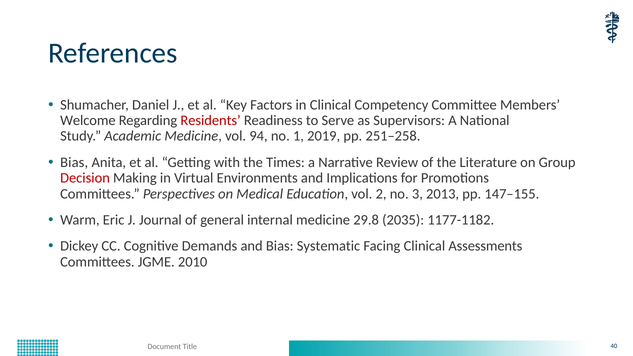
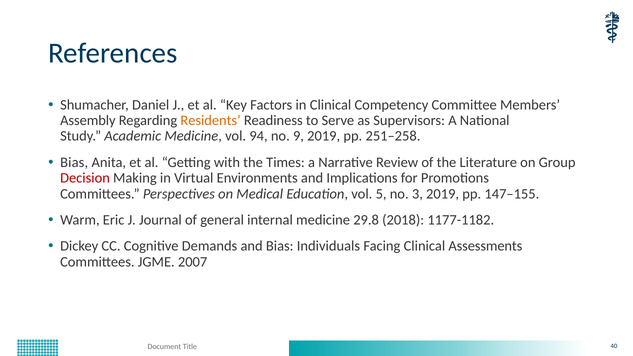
Welcome: Welcome -> Assembly
Residents colour: red -> orange
1: 1 -> 9
2: 2 -> 5
3 2013: 2013 -> 2019
2035: 2035 -> 2018
Systematic: Systematic -> Individuals
2010: 2010 -> 2007
